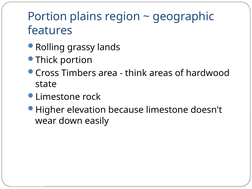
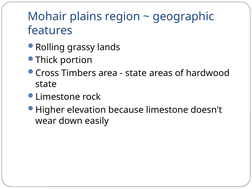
Portion at (47, 17): Portion -> Mohair
think at (136, 73): think -> state
